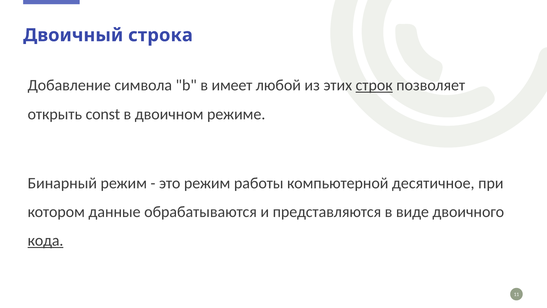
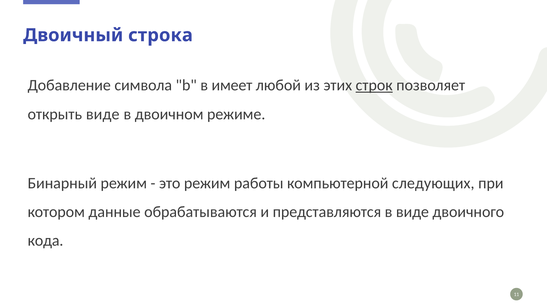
открыть const: const -> виде
десятичное: десятичное -> следующих
кода underline: present -> none
